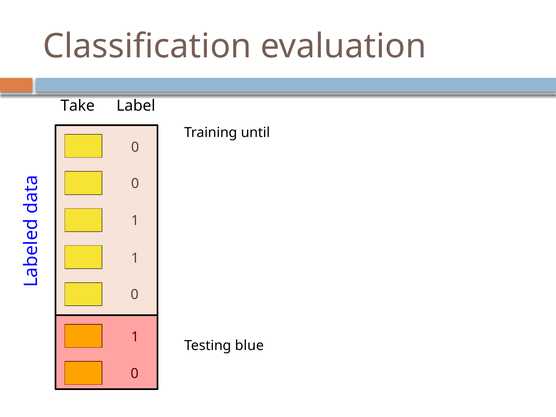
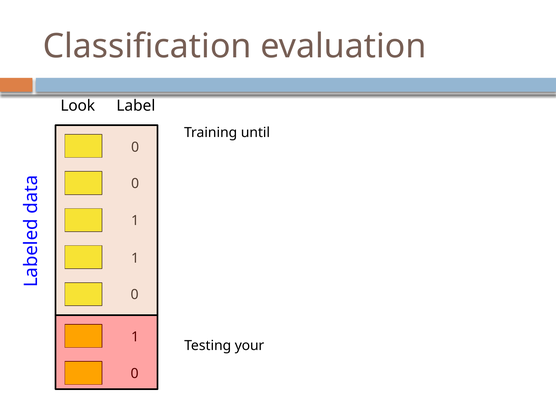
Take: Take -> Look
blue: blue -> your
